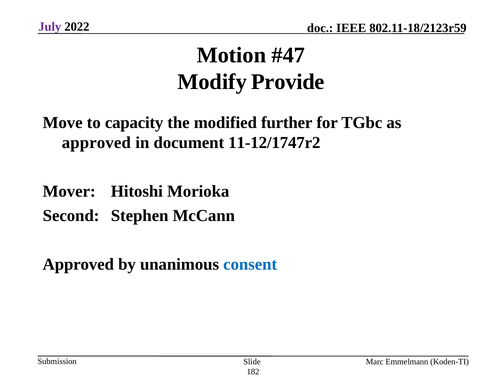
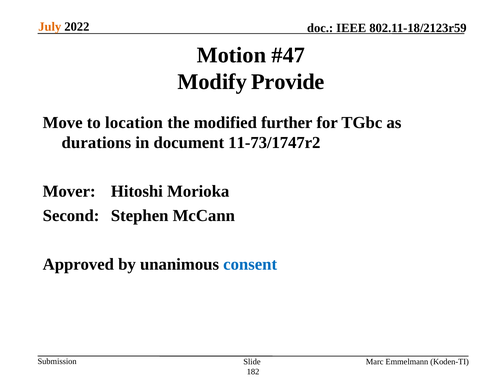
July colour: purple -> orange
capacity: capacity -> location
approved at (96, 143): approved -> durations
11-12/1747r2: 11-12/1747r2 -> 11-73/1747r2
